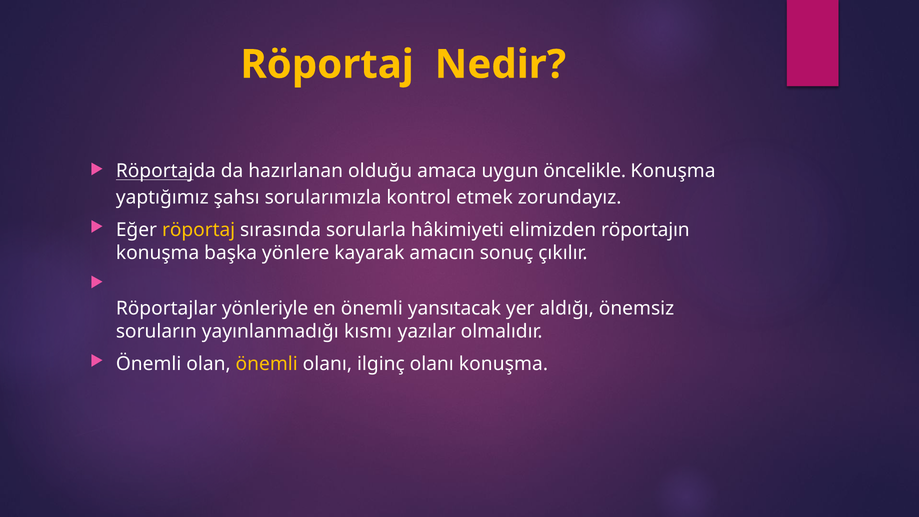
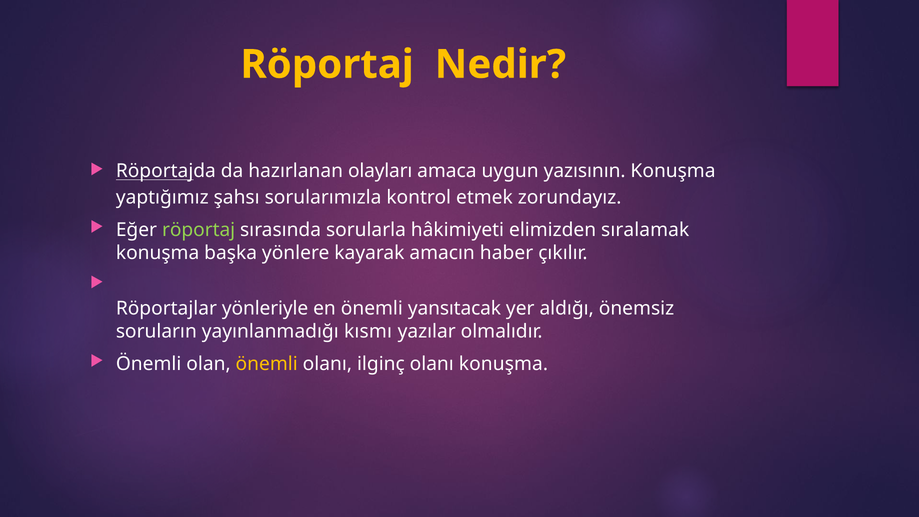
olduğu: olduğu -> olayları
öncelikle: öncelikle -> yazısının
röportaj at (199, 230) colour: yellow -> light green
röportajın: röportajın -> sıralamak
sonuç: sonuç -> haber
